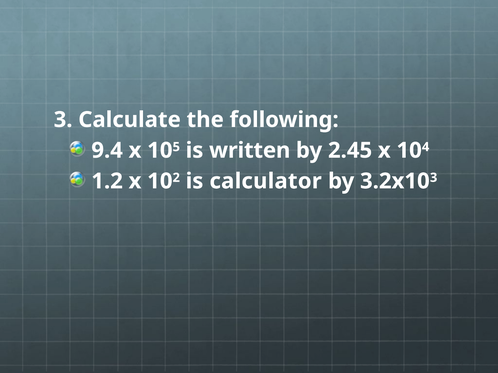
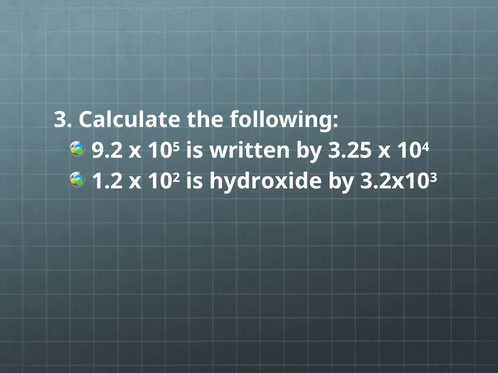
9.4: 9.4 -> 9.2
2.45: 2.45 -> 3.25
calculator: calculator -> hydroxide
